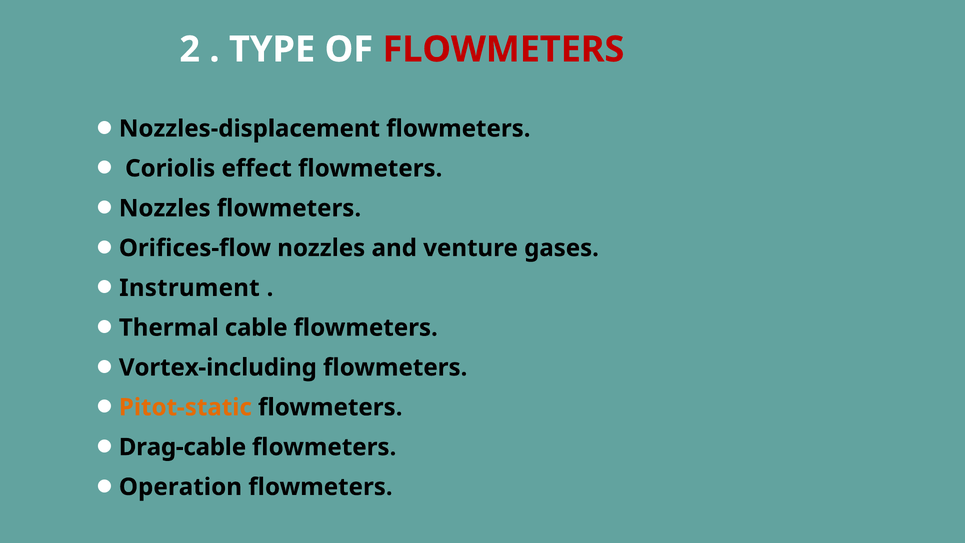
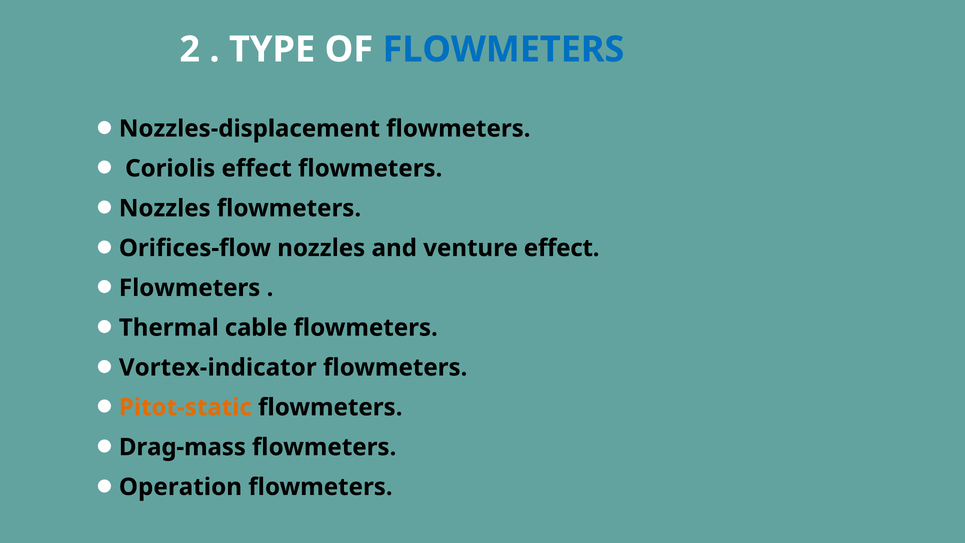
FLOWMETERS at (503, 49) colour: red -> blue
venture gases: gases -> effect
Instrument at (189, 288): Instrument -> Flowmeters
Vortex-including: Vortex-including -> Vortex-indicator
Drag-cable: Drag-cable -> Drag-mass
